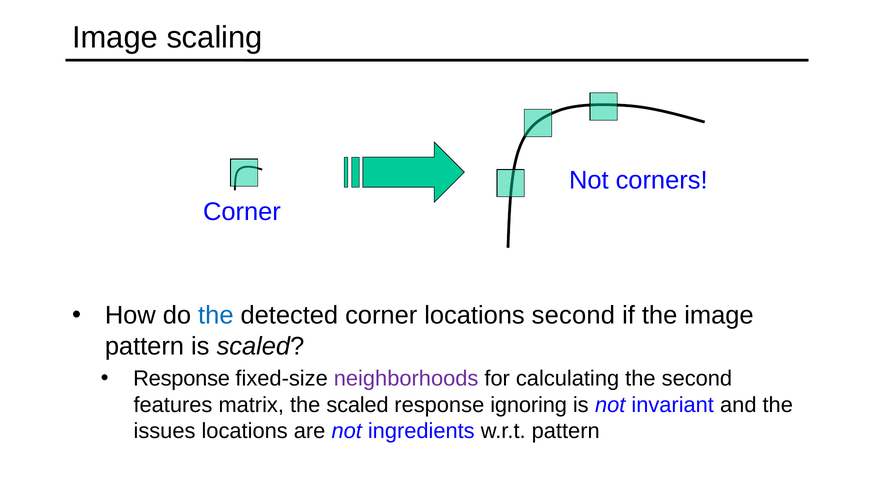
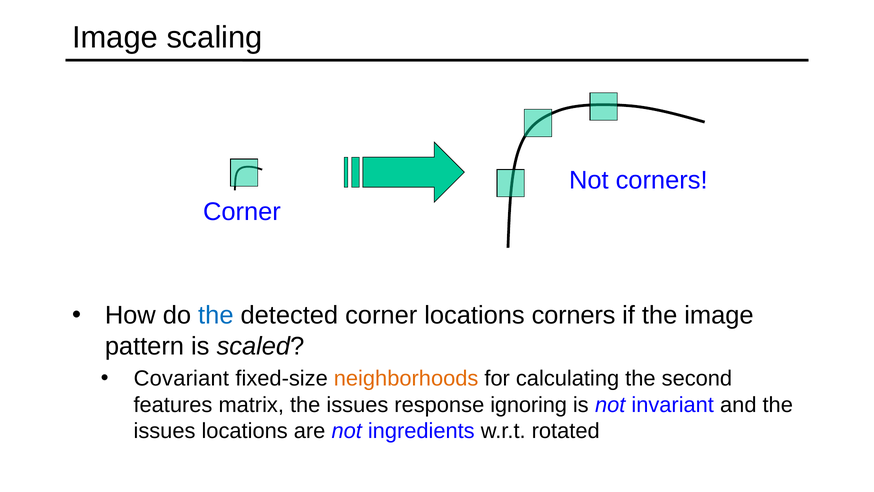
locations second: second -> corners
Response at (182, 378): Response -> Covariant
neighborhoods colour: purple -> orange
matrix the scaled: scaled -> issues
w.r.t pattern: pattern -> rotated
